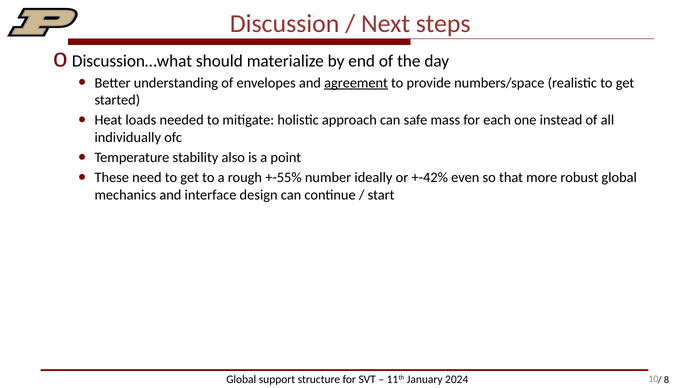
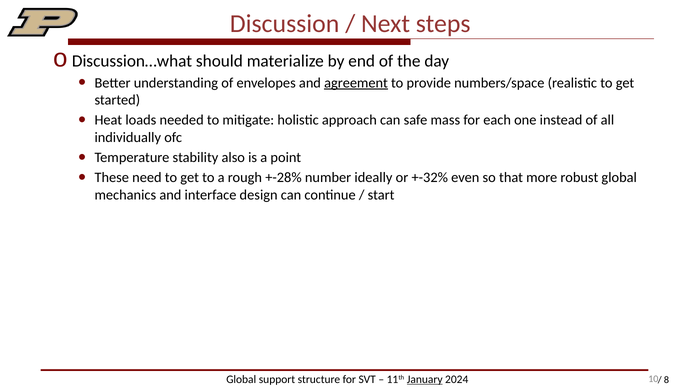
+-55%: +-55% -> +-28%
+-42%: +-42% -> +-32%
January underline: none -> present
